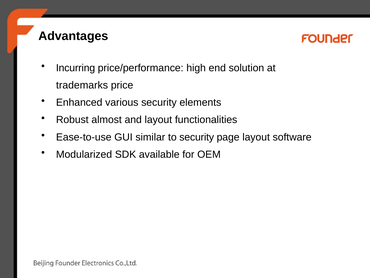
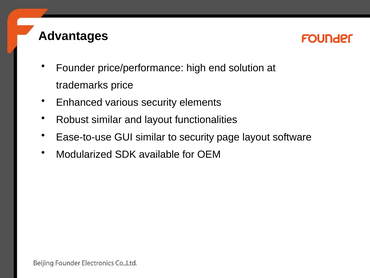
Incurring: Incurring -> Founder
Robust almost: almost -> similar
